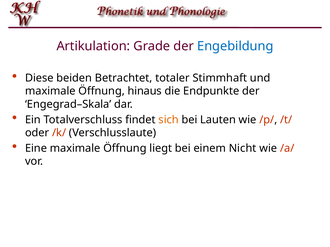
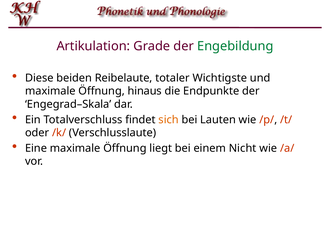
Engebildung colour: blue -> green
Betrachtet: Betrachtet -> Reibelaute
Stimmhaft: Stimmhaft -> Wichtigste
